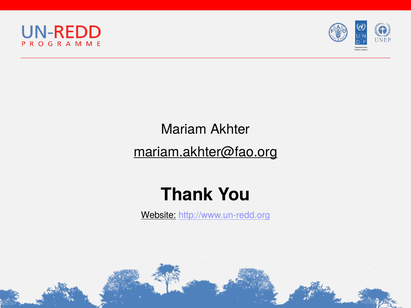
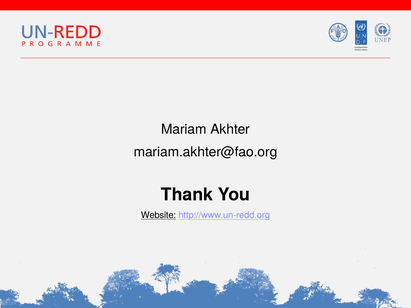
mariam.akhter@fao.org underline: present -> none
